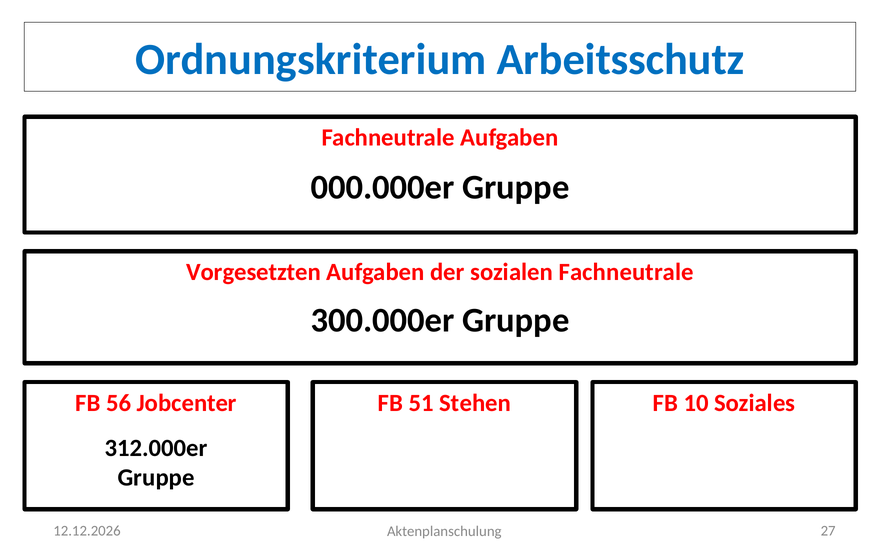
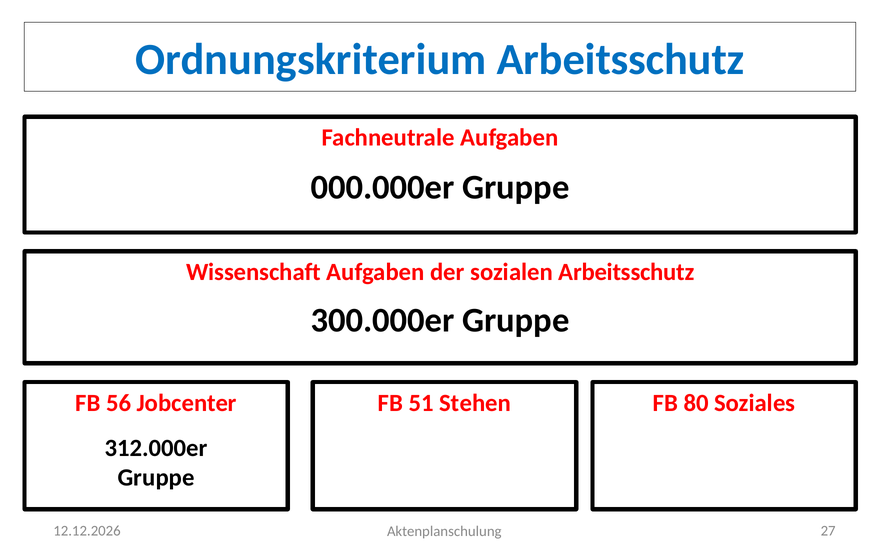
Vorgesetzten: Vorgesetzten -> Wissenschaft
sozialen Fachneutrale: Fachneutrale -> Arbeitsschutz
10: 10 -> 80
